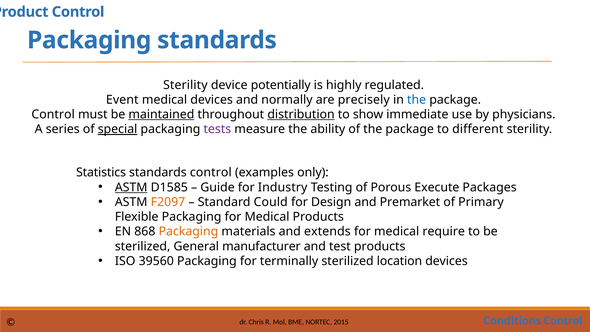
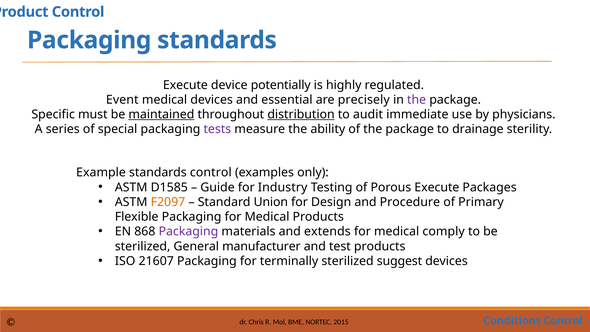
Sterility at (185, 85): Sterility -> Execute
normally: normally -> essential
the at (417, 100) colour: blue -> purple
Control at (53, 114): Control -> Specific
show: show -> audit
special underline: present -> none
different: different -> drainage
Statistics: Statistics -> Example
ASTM at (131, 187) underline: present -> none
Could: Could -> Union
Premarket: Premarket -> Procedure
Packaging at (188, 231) colour: orange -> purple
require: require -> comply
39560: 39560 -> 21607
location: location -> suggest
